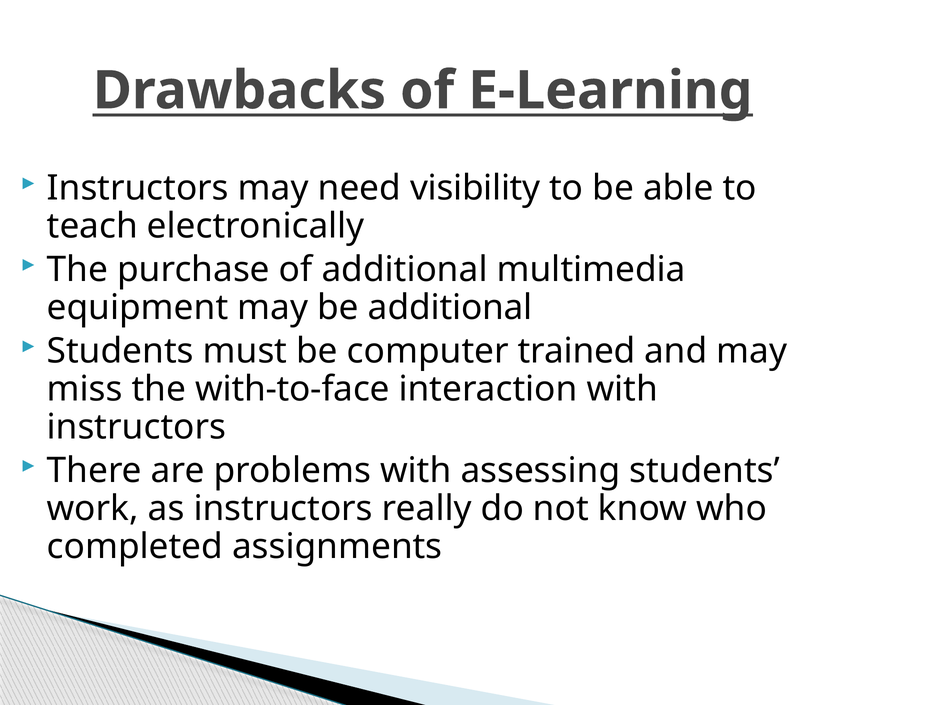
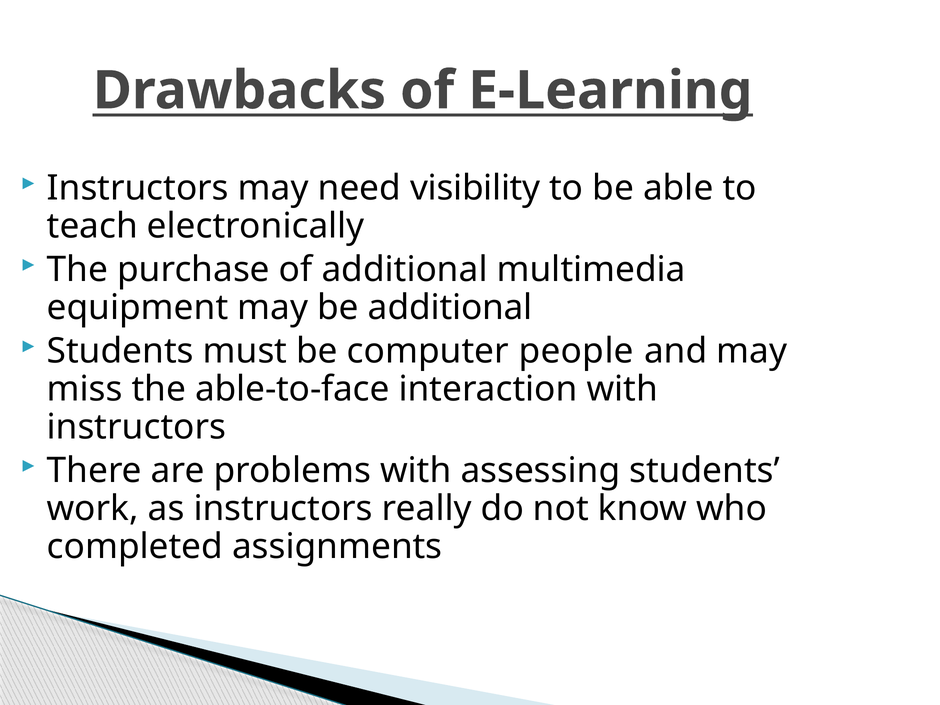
trained: trained -> people
with-to-face: with-to-face -> able-to-face
